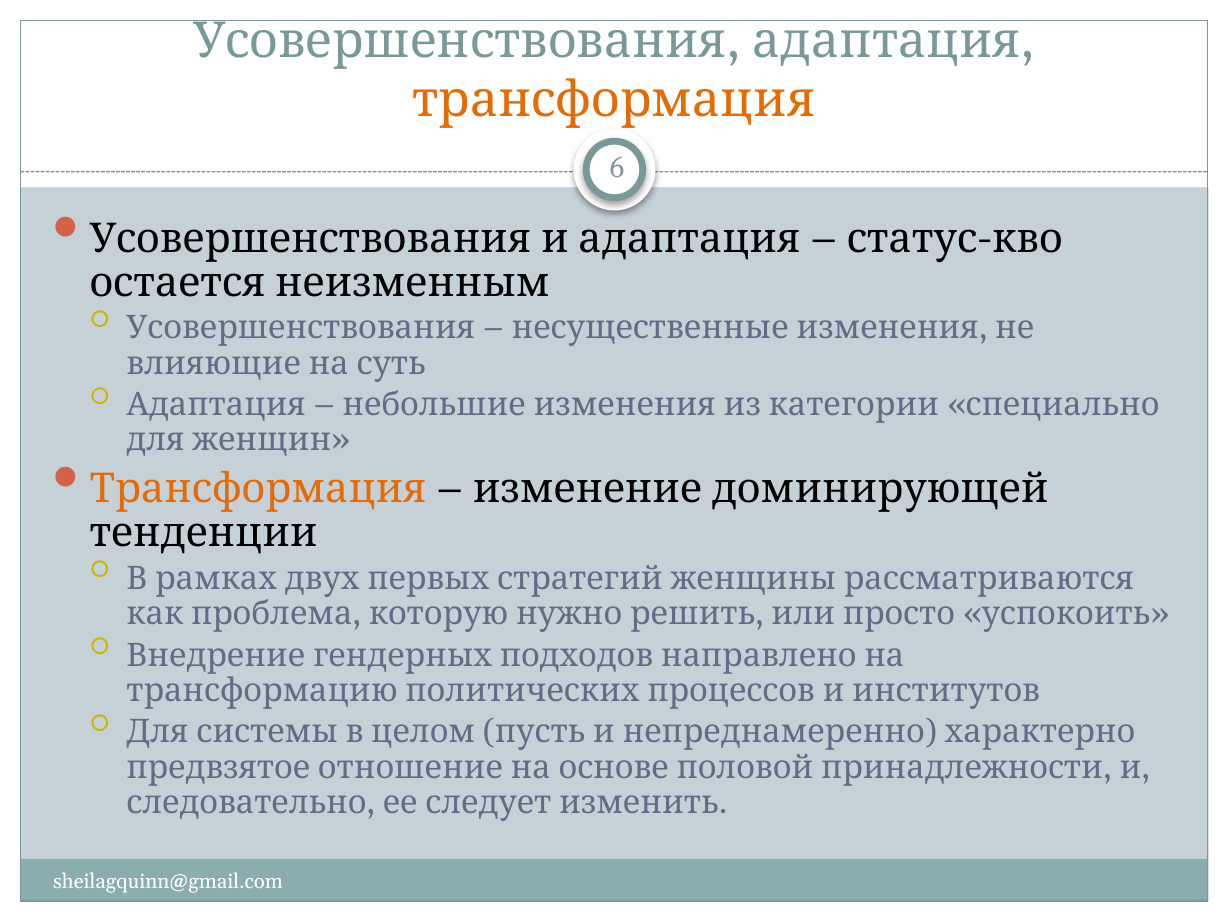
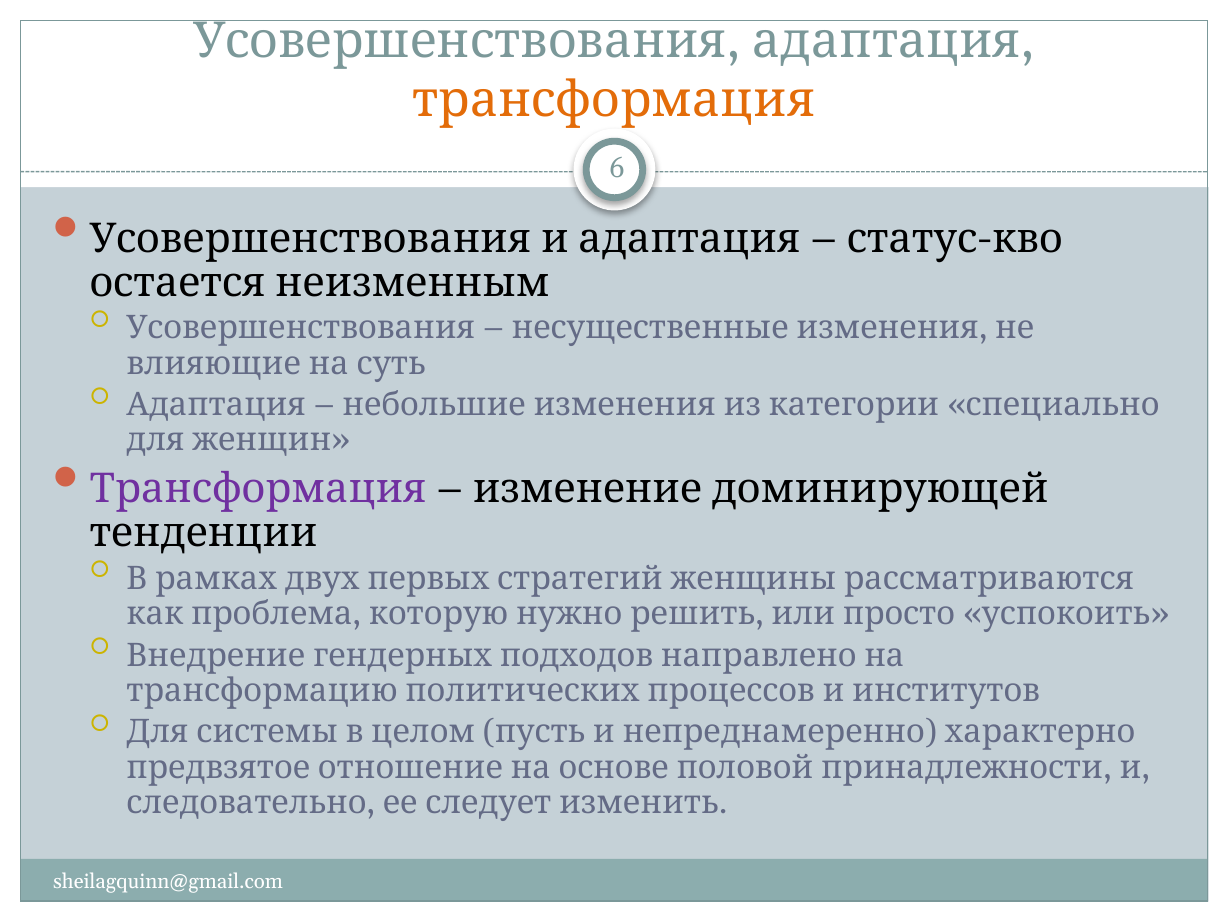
Трансформация at (258, 489) colour: orange -> purple
